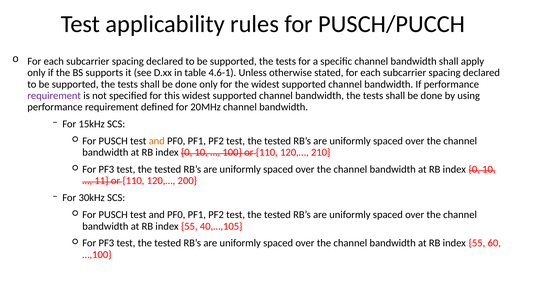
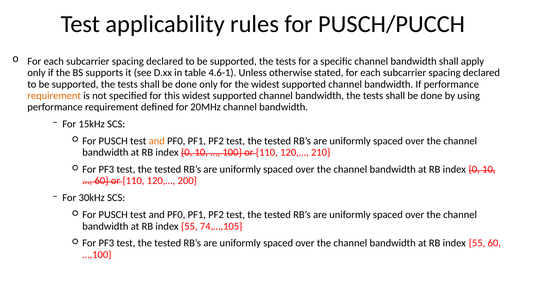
requirement at (54, 96) colour: purple -> orange
11 at (102, 181): 11 -> 60
40,…,105: 40,…,105 -> 74,…,105
